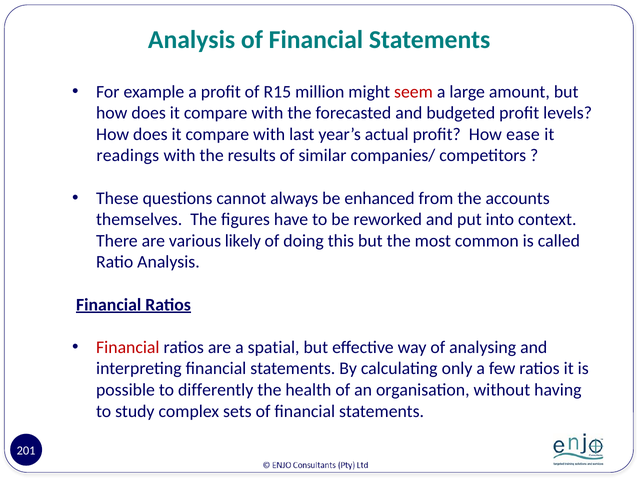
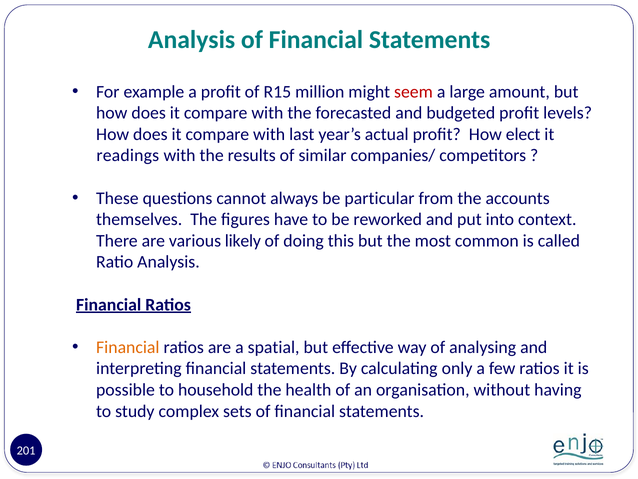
ease: ease -> elect
enhanced: enhanced -> particular
Financial at (128, 347) colour: red -> orange
differently: differently -> household
